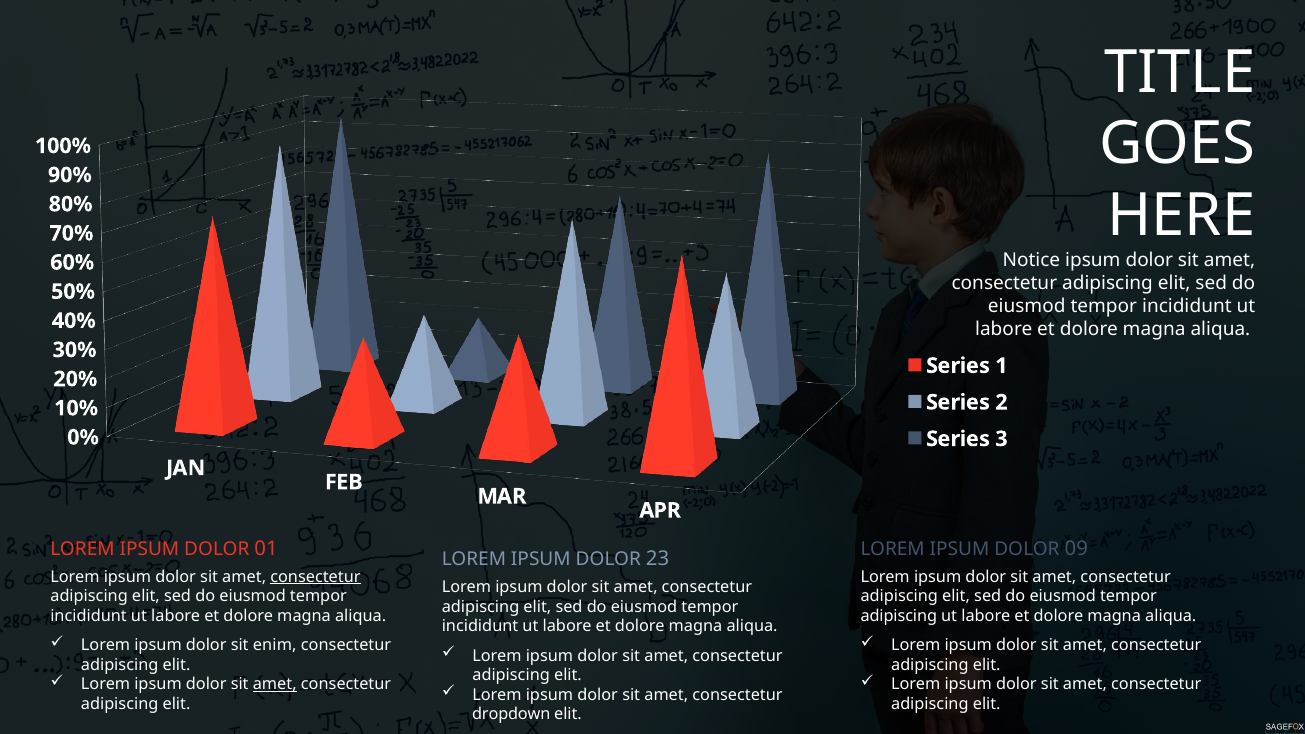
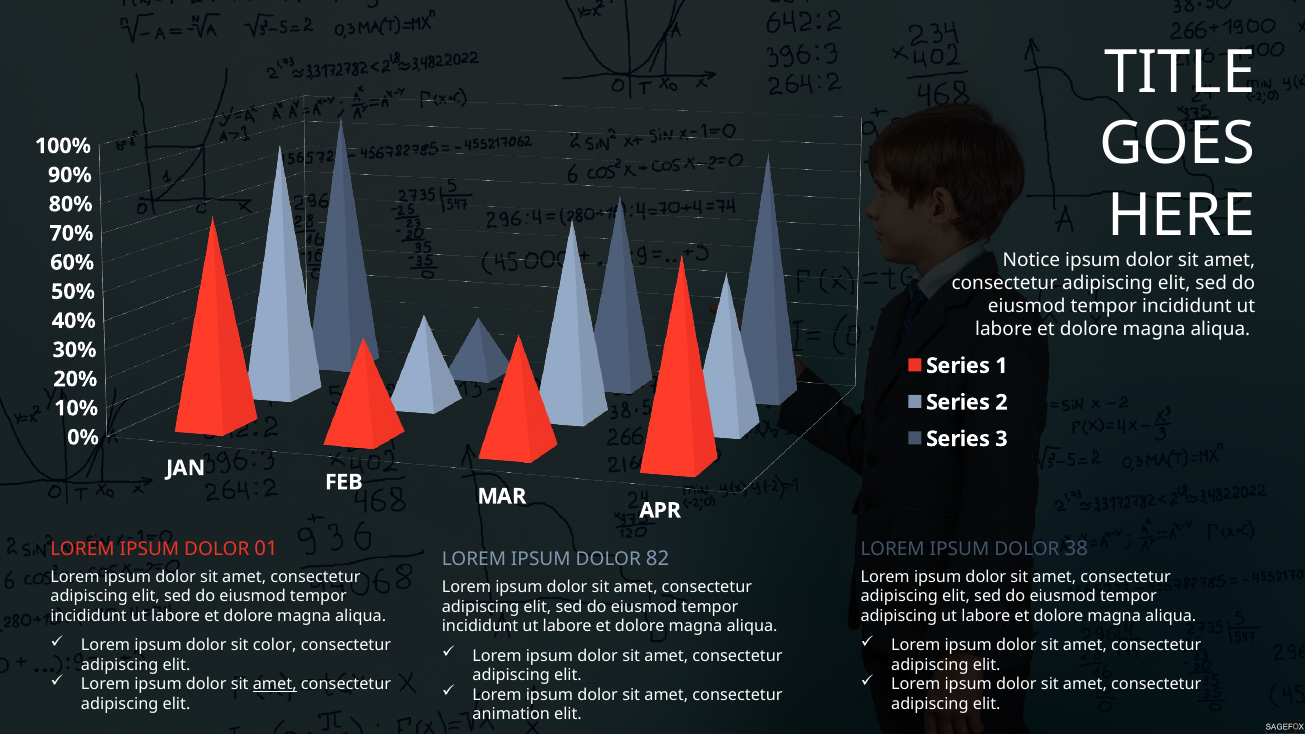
09: 09 -> 38
23: 23 -> 82
consectetur at (315, 577) underline: present -> none
enim: enim -> color
dropdown: dropdown -> animation
